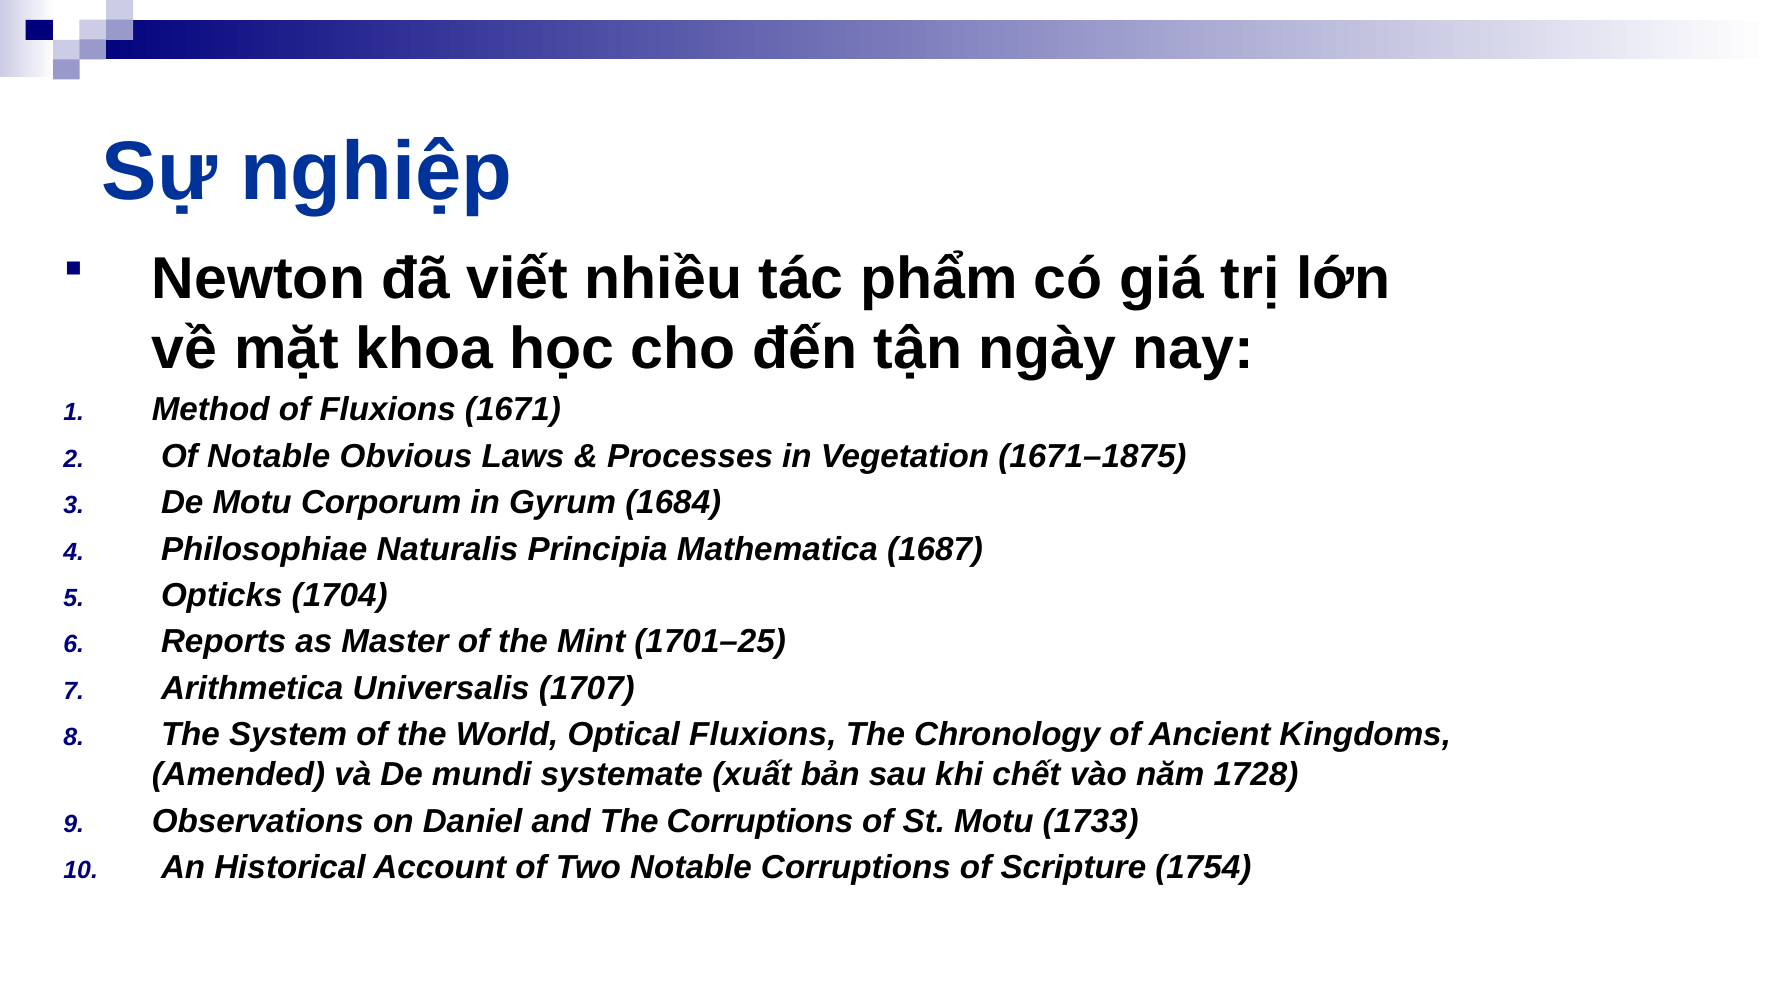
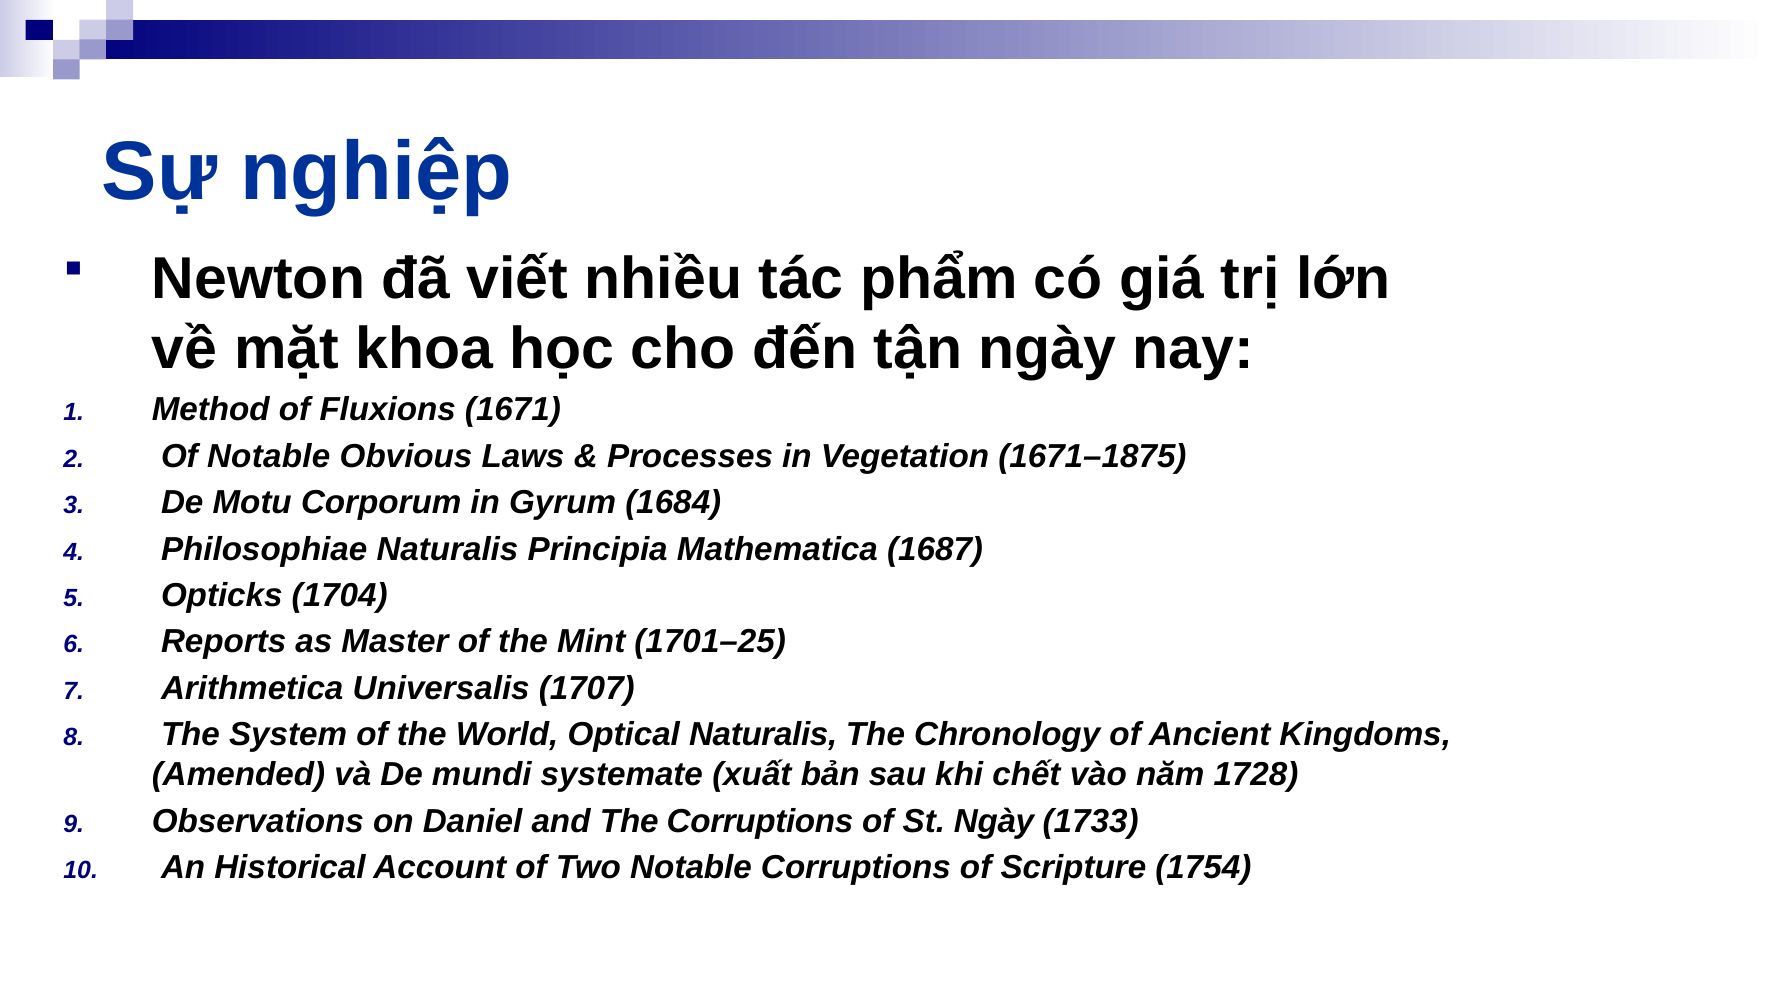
Optical Fluxions: Fluxions -> Naturalis
St Motu: Motu -> Ngày
